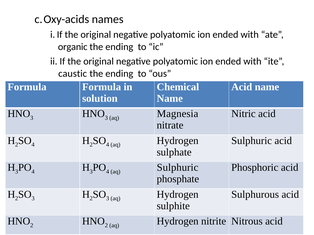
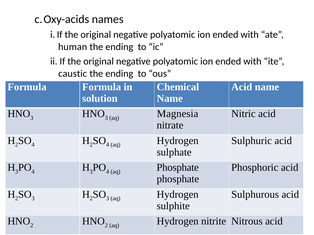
organic: organic -> human
aq Sulphuric: Sulphuric -> Phosphate
